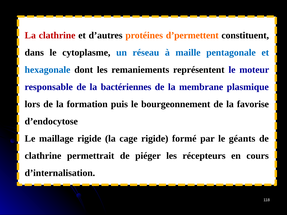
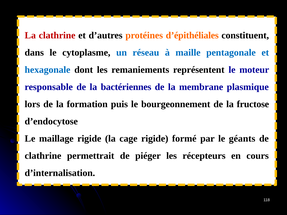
d’permettent: d’permettent -> d’épithéliales
favorise: favorise -> fructose
